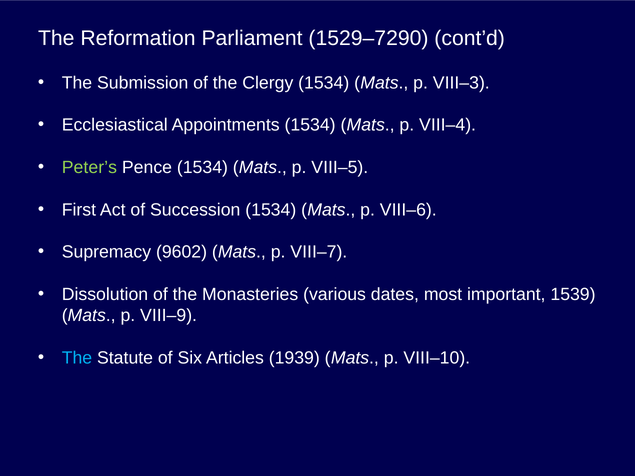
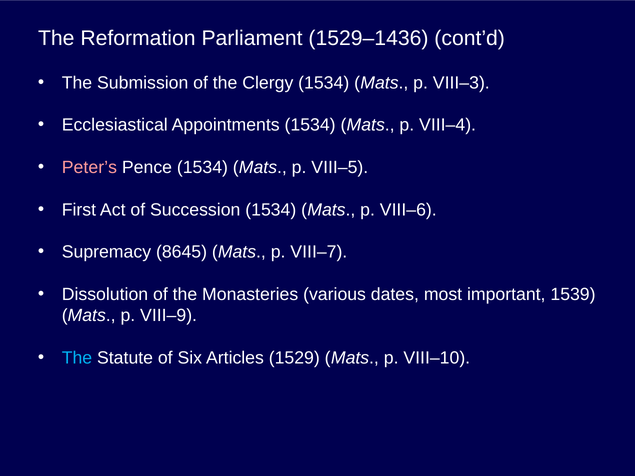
1529–7290: 1529–7290 -> 1529–1436
Peter’s colour: light green -> pink
9602: 9602 -> 8645
1939: 1939 -> 1529
